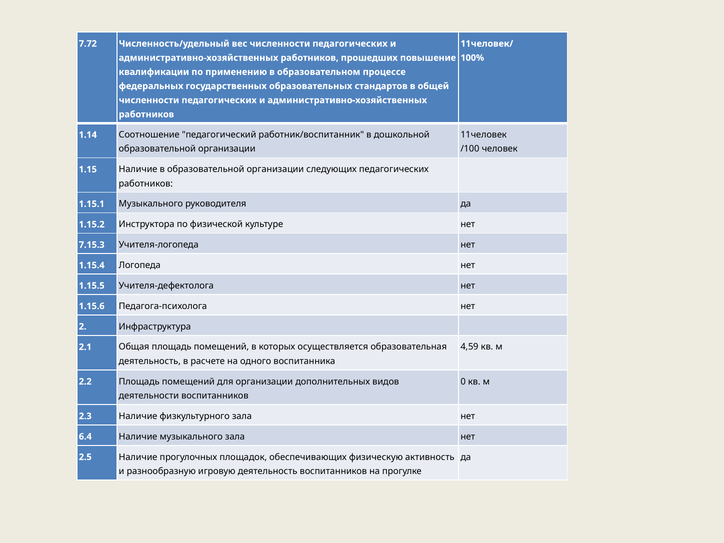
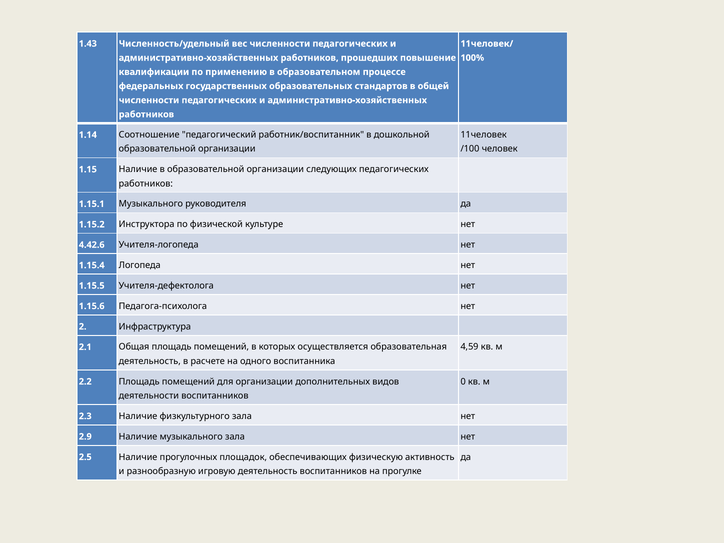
7.72: 7.72 -> 1.43
7.15.3: 7.15.3 -> 4.42.6
6.4: 6.4 -> 2.9
